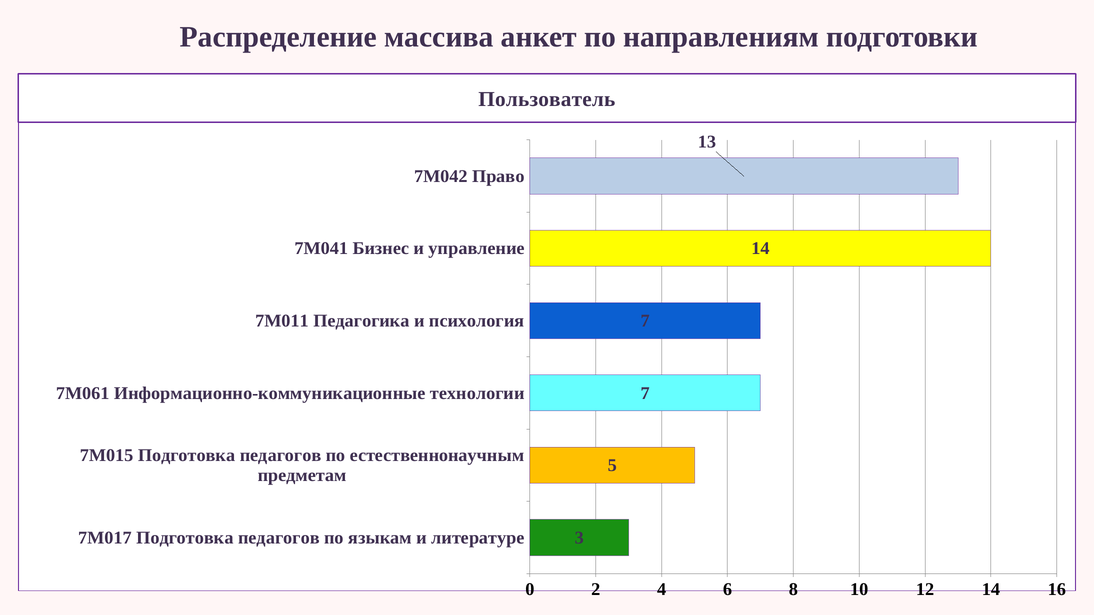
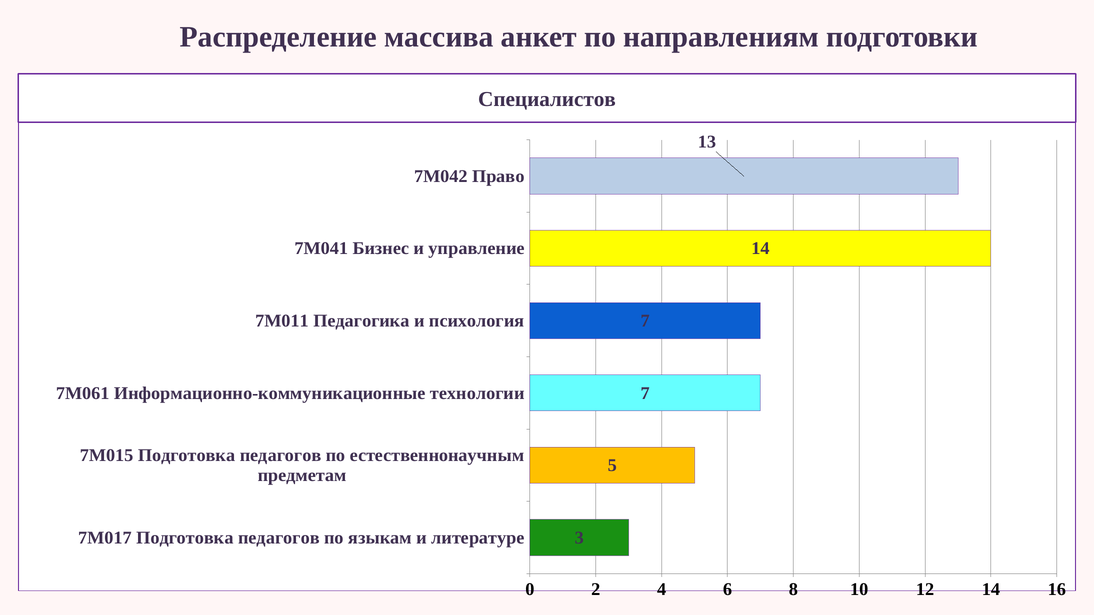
Пользователь: Пользователь -> Специалистов
